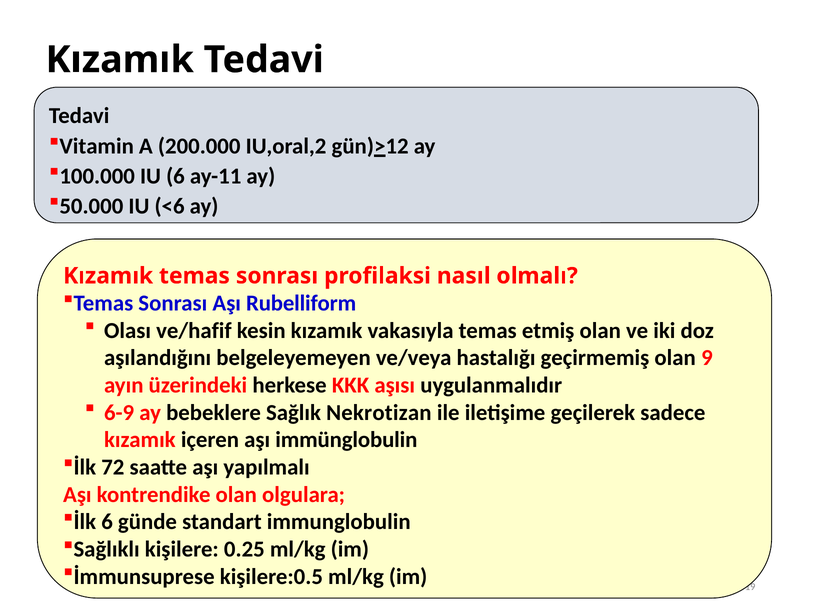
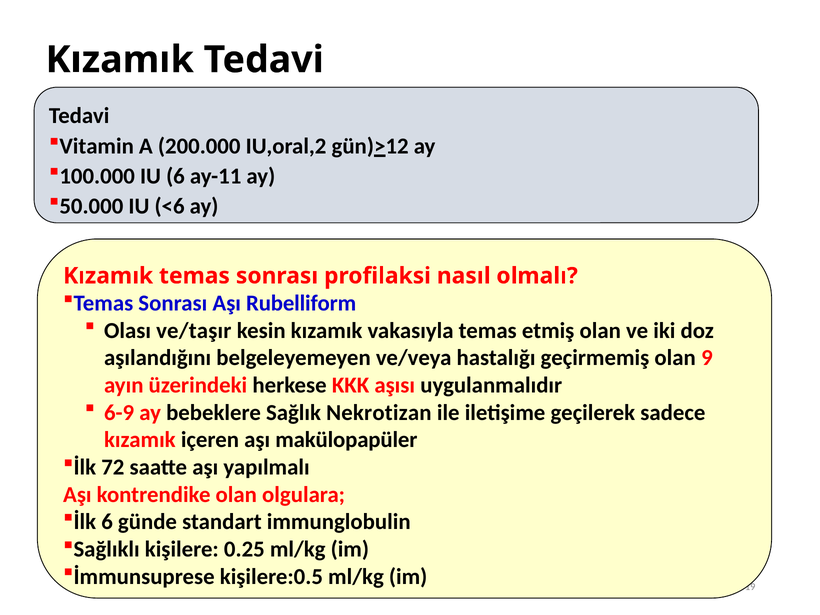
ve/hafif: ve/hafif -> ve/taşır
immünglobulin: immünglobulin -> makülopapüler
